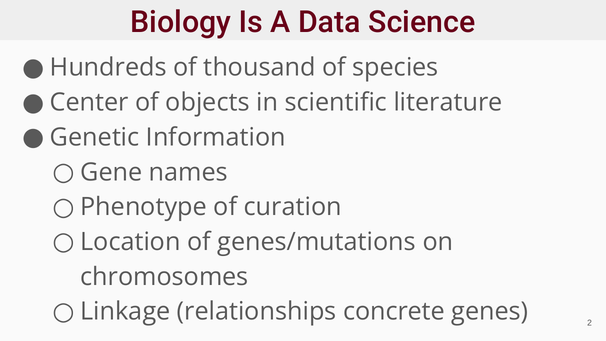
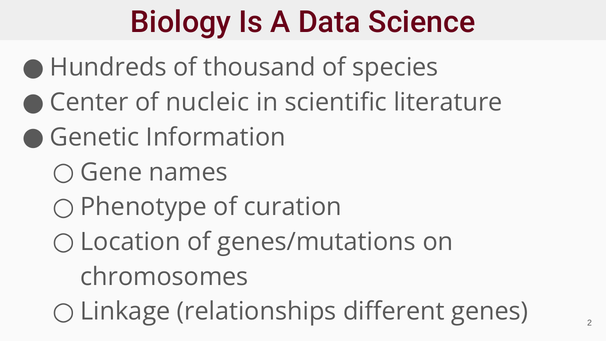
objects: objects -> nucleic
concrete: concrete -> different
